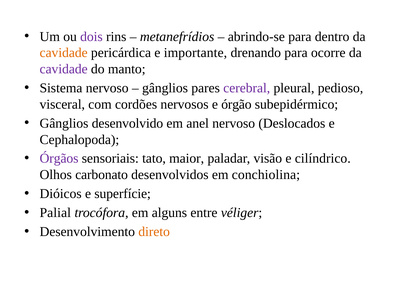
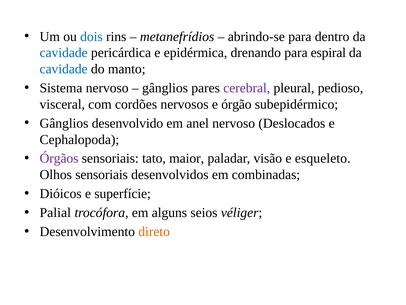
dois colour: purple -> blue
cavidade at (64, 53) colour: orange -> blue
importante: importante -> epidérmica
ocorre: ocorre -> espiral
cavidade at (64, 69) colour: purple -> blue
cilíndrico: cilíndrico -> esqueleto
Olhos carbonato: carbonato -> sensoriais
conchiolina: conchiolina -> combinadas
entre: entre -> seios
